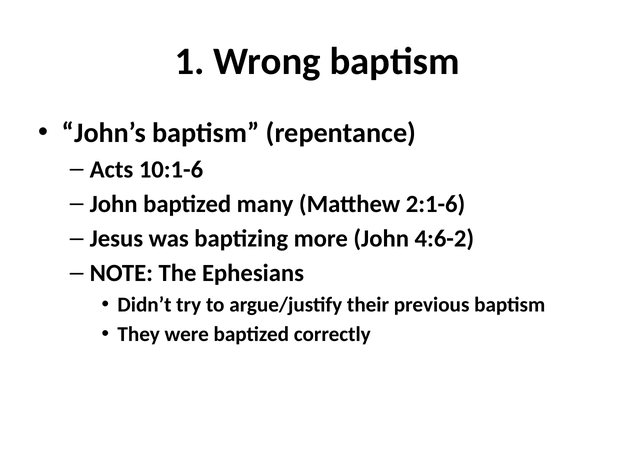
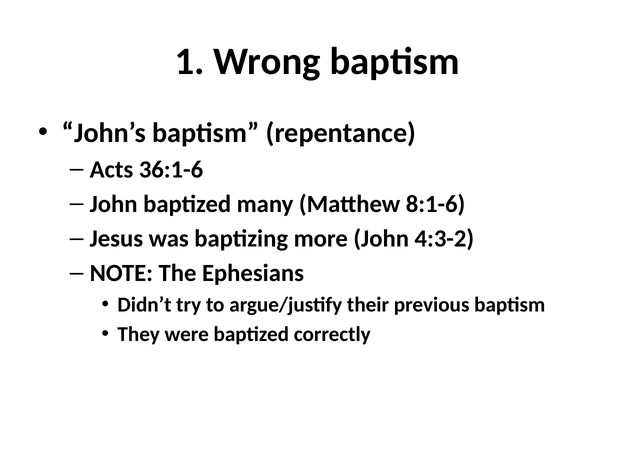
10:1-6: 10:1-6 -> 36:1-6
2:1-6: 2:1-6 -> 8:1-6
4:6-2: 4:6-2 -> 4:3-2
